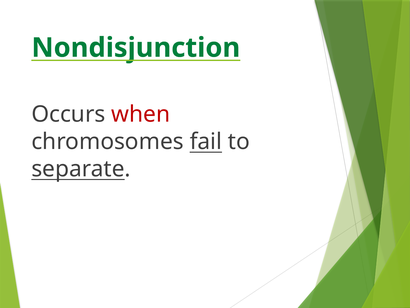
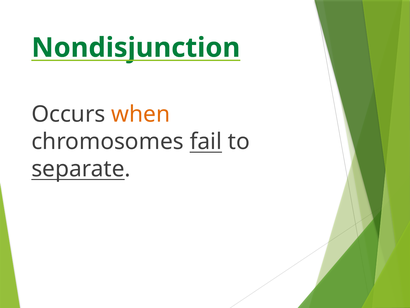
when colour: red -> orange
